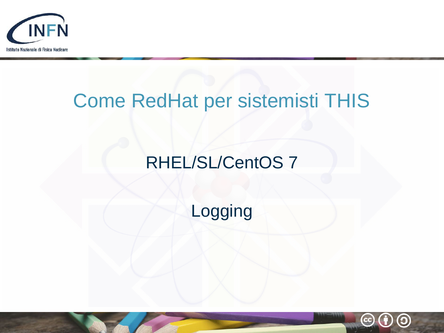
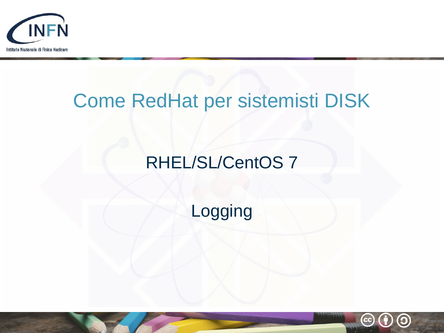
THIS: THIS -> DISK
